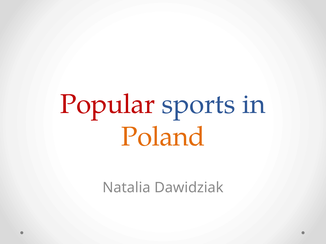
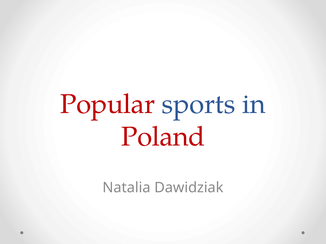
Poland colour: orange -> red
